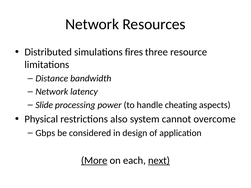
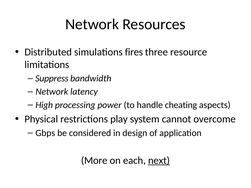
Distance: Distance -> Suppress
Slide: Slide -> High
also: also -> play
More underline: present -> none
